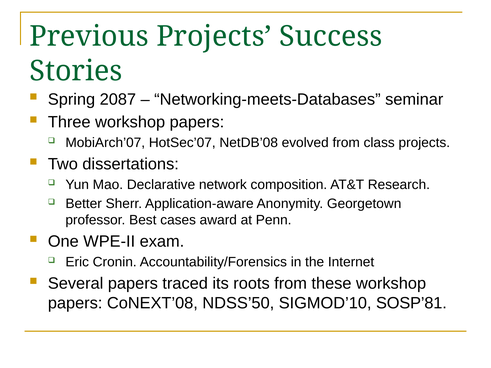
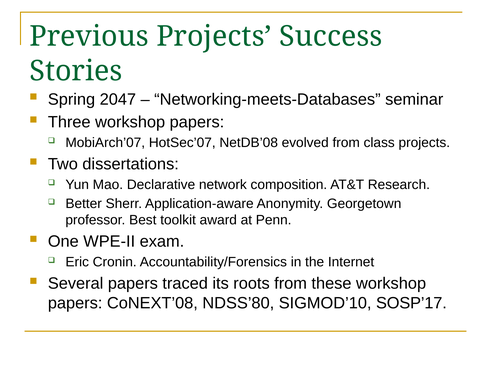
2087: 2087 -> 2047
cases: cases -> toolkit
NDSS’50: NDSS’50 -> NDSS’80
SOSP’81: SOSP’81 -> SOSP’17
